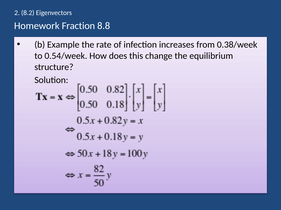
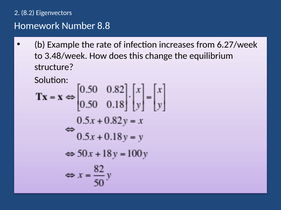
Fraction: Fraction -> Number
0.38/week: 0.38/week -> 6.27/week
0.54/week: 0.54/week -> 3.48/week
